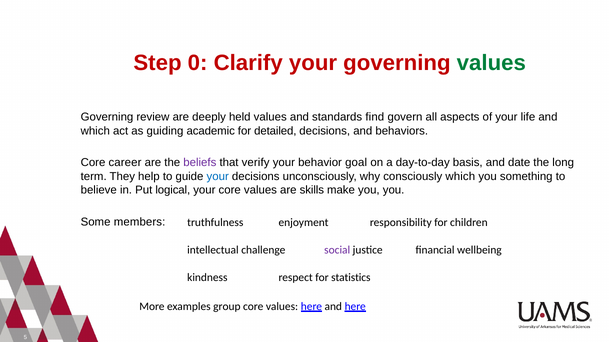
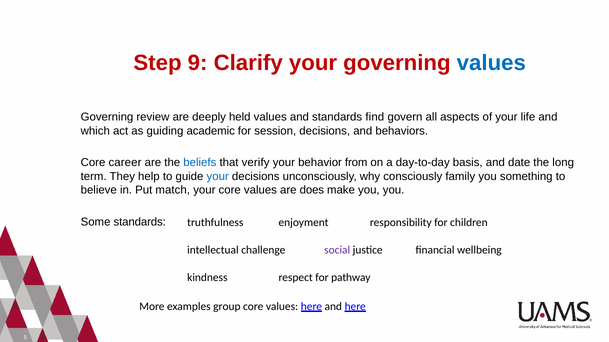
0: 0 -> 9
values at (491, 63) colour: green -> blue
detailed: detailed -> session
beliefs colour: purple -> blue
goal: goal -> from
consciously which: which -> family
logical: logical -> match
skills: skills -> does
Some members: members -> standards
statistics: statistics -> pathway
